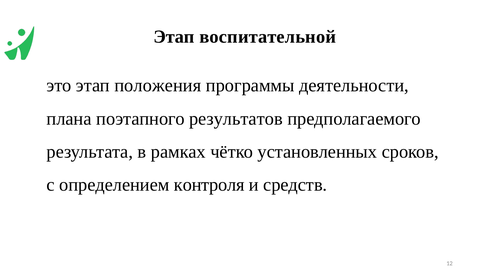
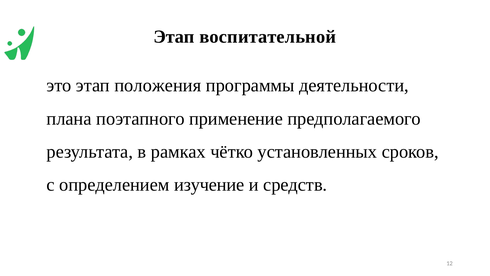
результатов: результатов -> применение
контроля: контроля -> изучение
